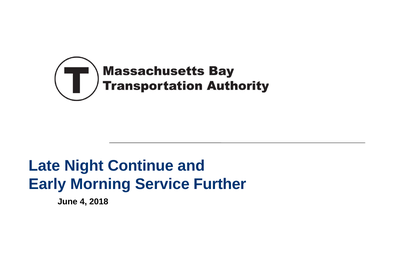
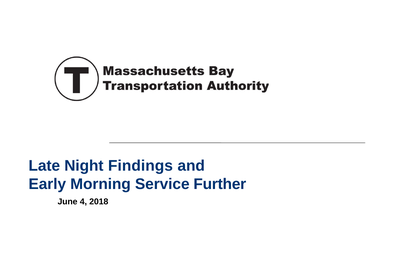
Continue: Continue -> Findings
